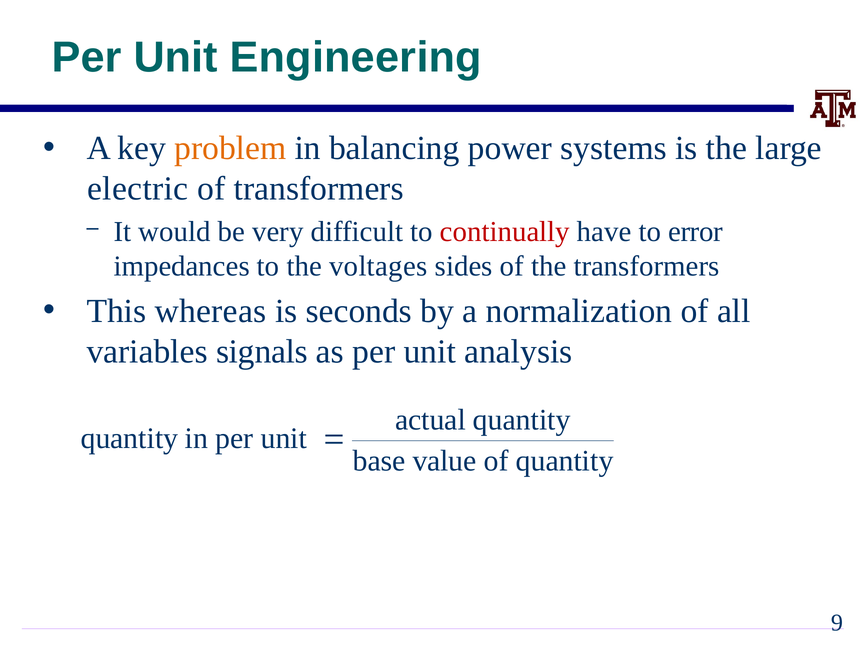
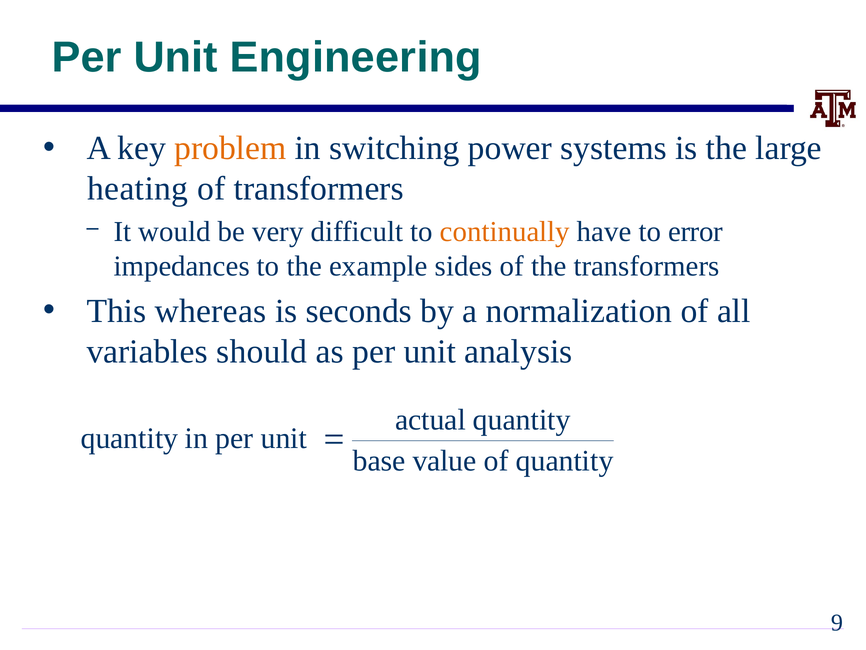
balancing: balancing -> switching
electric: electric -> heating
continually colour: red -> orange
voltages: voltages -> example
signals: signals -> should
